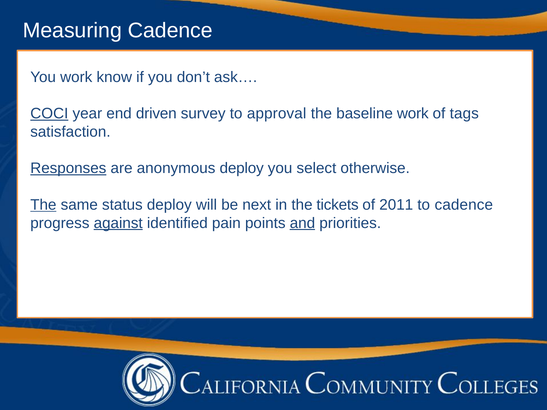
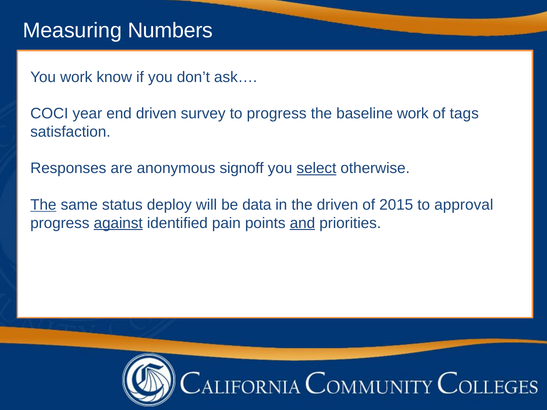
Measuring Cadence: Cadence -> Numbers
COCI underline: present -> none
to approval: approval -> progress
Responses underline: present -> none
anonymous deploy: deploy -> signoff
select underline: none -> present
next: next -> data
the tickets: tickets -> driven
2011: 2011 -> 2015
to cadence: cadence -> approval
